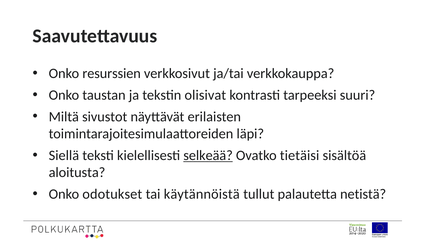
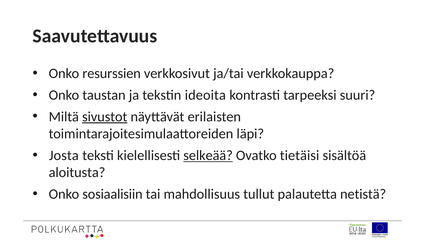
olisivat: olisivat -> ideoita
sivustot underline: none -> present
Siellä: Siellä -> Josta
odotukset: odotukset -> sosiaalisiin
käytännöistä: käytännöistä -> mahdollisuus
